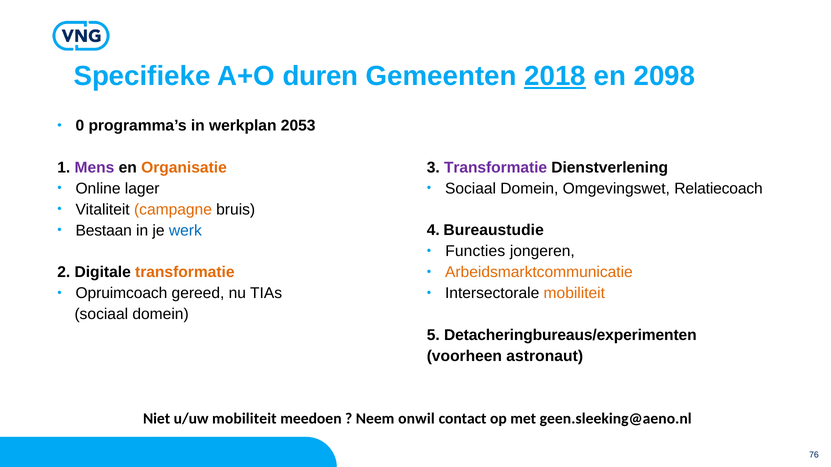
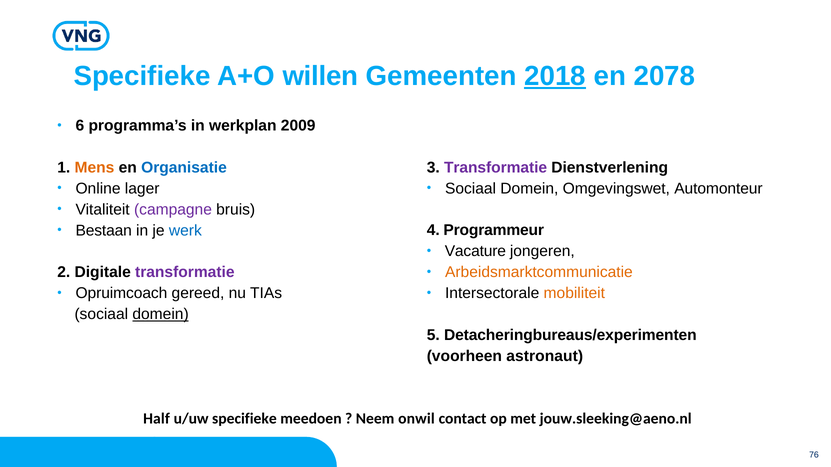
duren: duren -> willen
2098: 2098 -> 2078
0: 0 -> 6
2053: 2053 -> 2009
Mens colour: purple -> orange
Organisatie colour: orange -> blue
Relatiecoach: Relatiecoach -> Automonteur
campagne colour: orange -> purple
Bureaustudie: Bureaustudie -> Programmeur
Functies: Functies -> Vacature
transformatie at (185, 272) colour: orange -> purple
domein at (161, 314) underline: none -> present
Niet: Niet -> Half
u/uw mobiliteit: mobiliteit -> specifieke
geen.sleeking@aeno.nl: geen.sleeking@aeno.nl -> jouw.sleeking@aeno.nl
